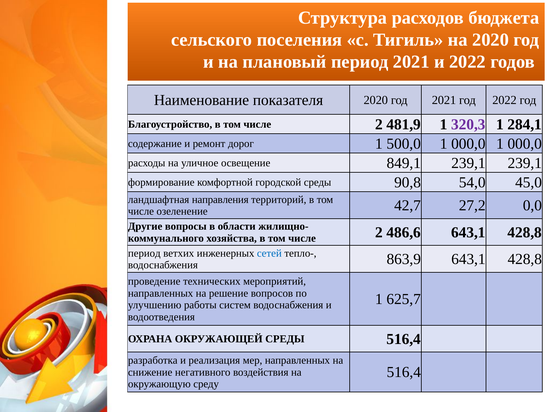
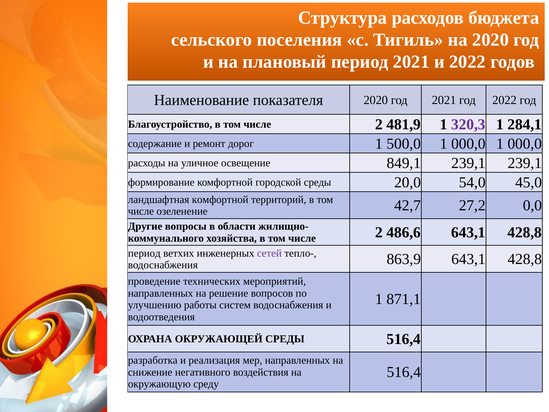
90,8: 90,8 -> 20,0
ландшафтная направления: направления -> комфортной
сетей colour: blue -> purple
625,7: 625,7 -> 871,1
